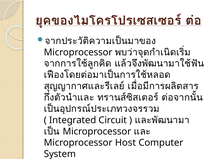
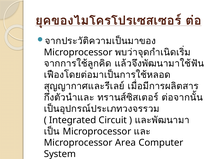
Host: Host -> Area
